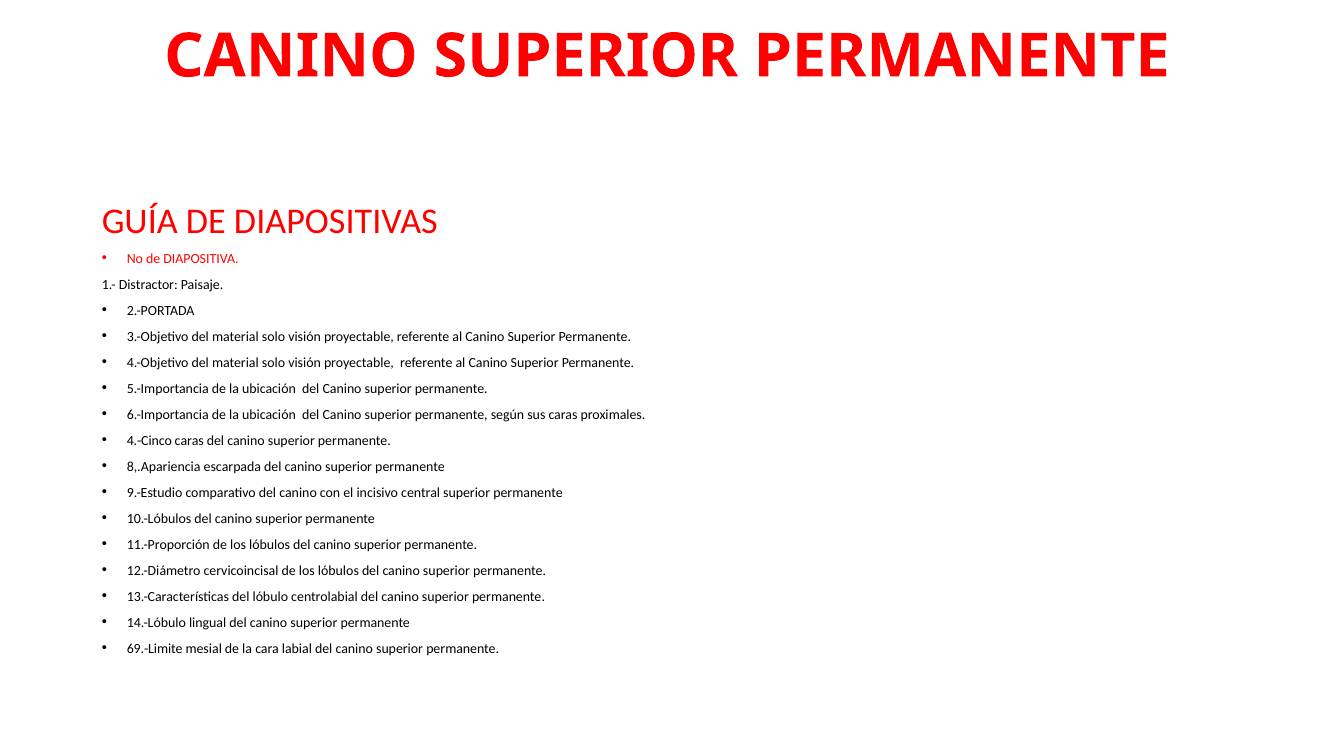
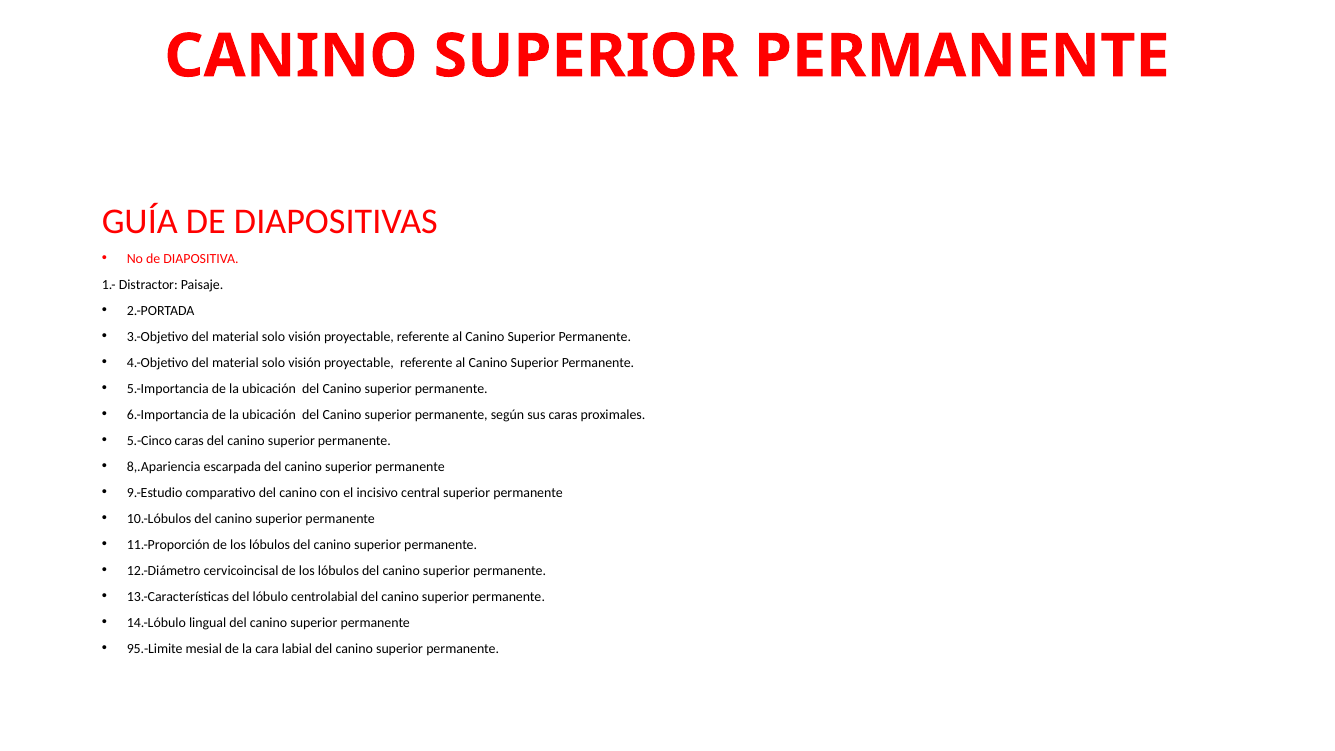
4.-Cinco: 4.-Cinco -> 5.-Cinco
69.-Limite: 69.-Limite -> 95.-Limite
